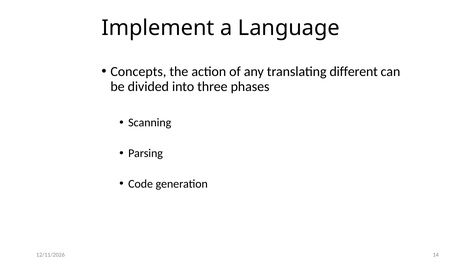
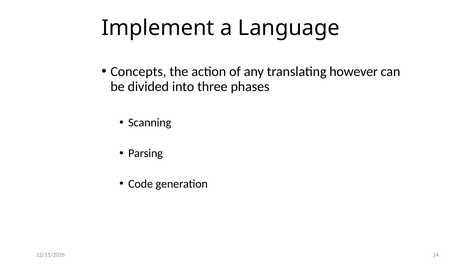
different: different -> however
